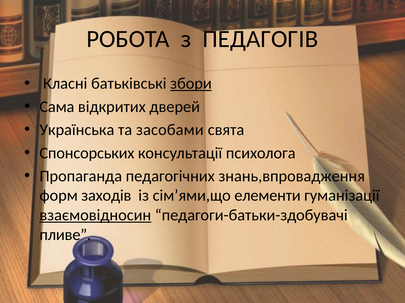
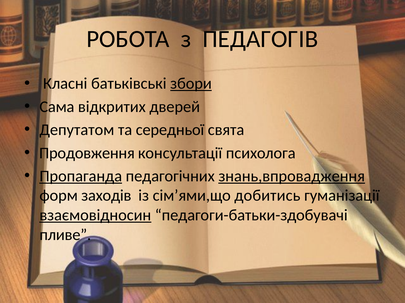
Українська: Українська -> Депутатом
засобами: засобами -> середньої
Спонсорських: Спонсорських -> Продовження
Пропаганда underline: none -> present
знань,впровадження underline: none -> present
елементи: елементи -> добитись
